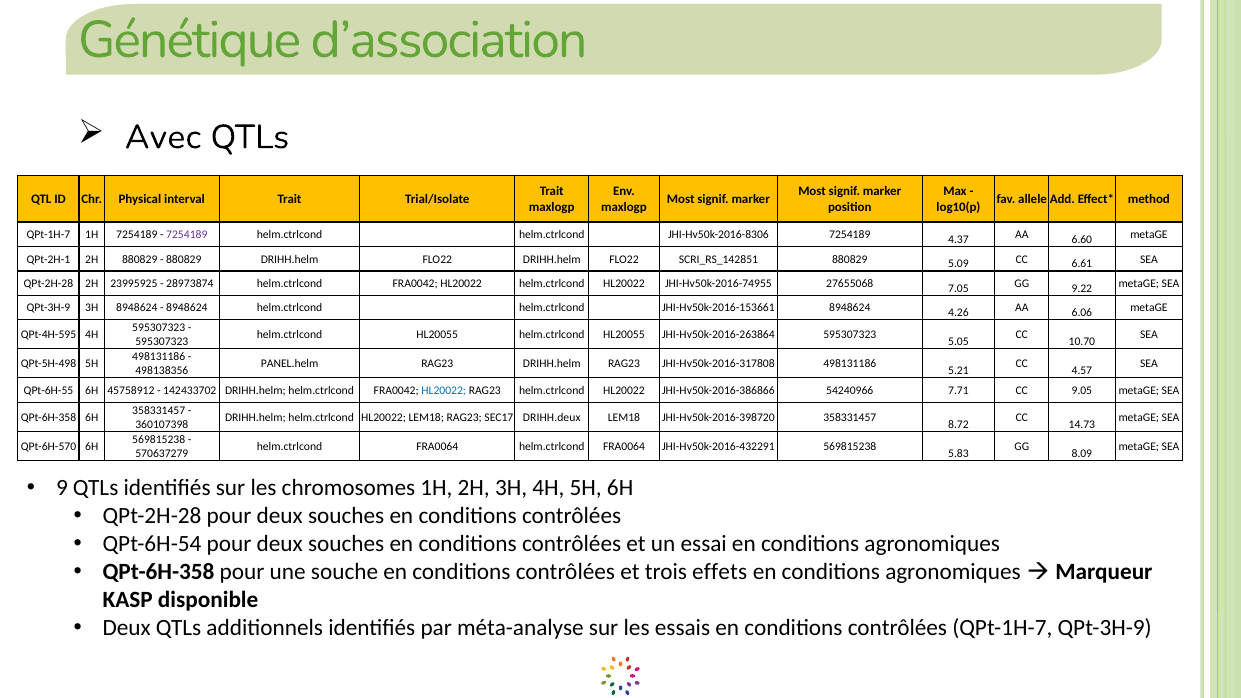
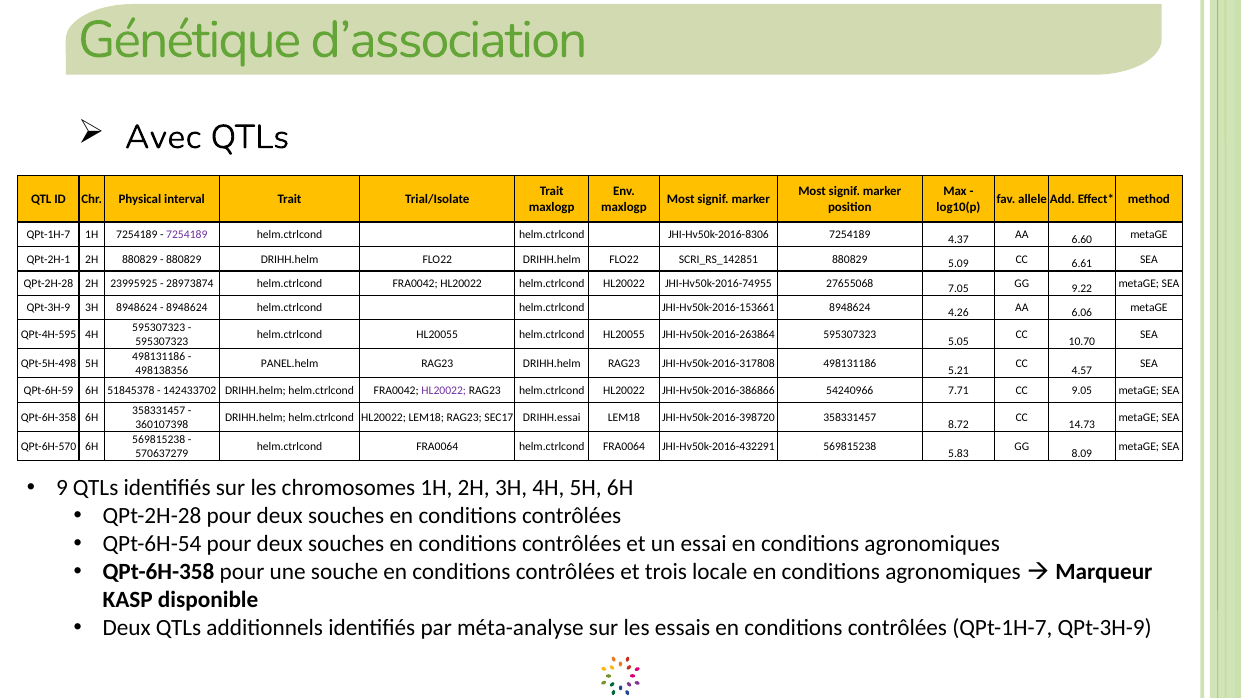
QPt-6H-55: QPt-6H-55 -> QPt-6H-59
45758912: 45758912 -> 51845378
HL20022 at (444, 391) colour: blue -> purple
DRIHH.deux: DRIHH.deux -> DRIHH.essai
effets: effets -> locale
